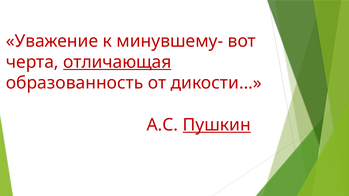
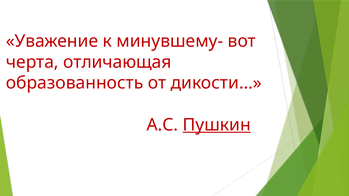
отличающая underline: present -> none
